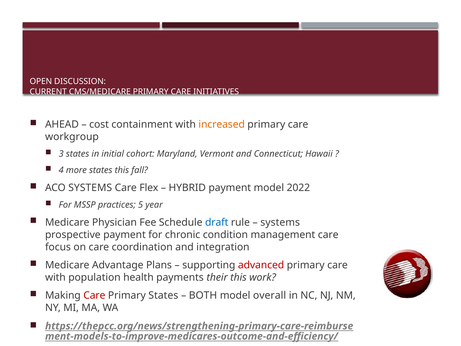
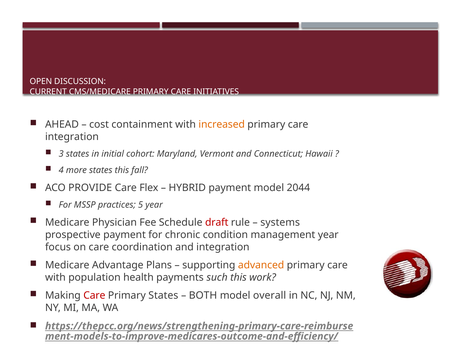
workgroup at (72, 137): workgroup -> integration
ACO SYSTEMS: SYSTEMS -> PROVIDE
2022: 2022 -> 2044
draft colour: blue -> red
management care: care -> year
advanced colour: red -> orange
their: their -> such
